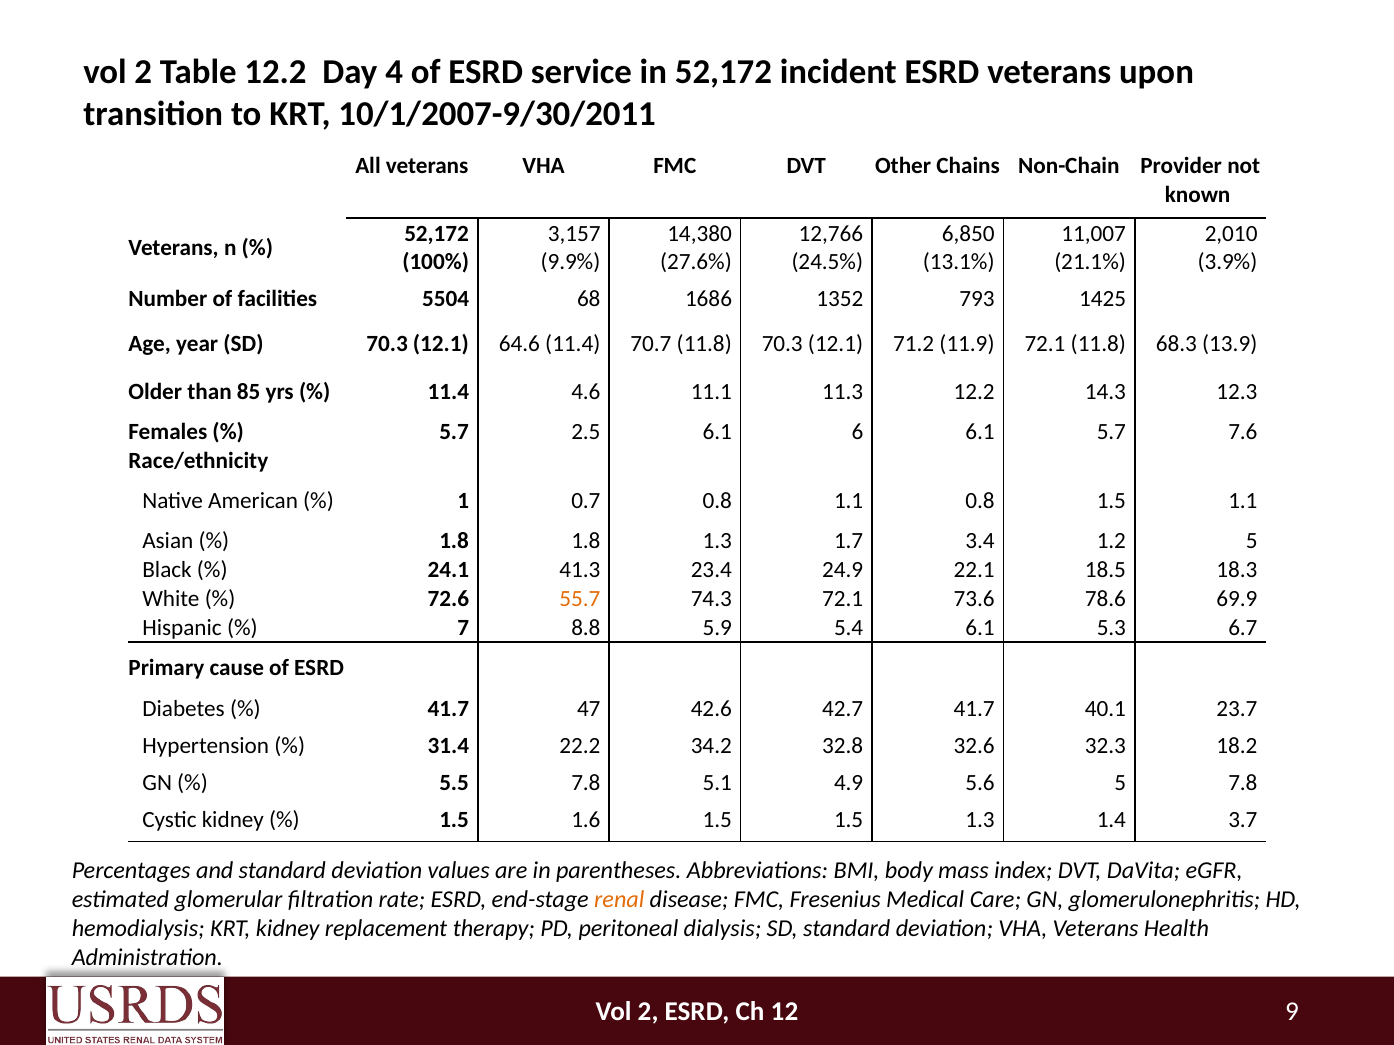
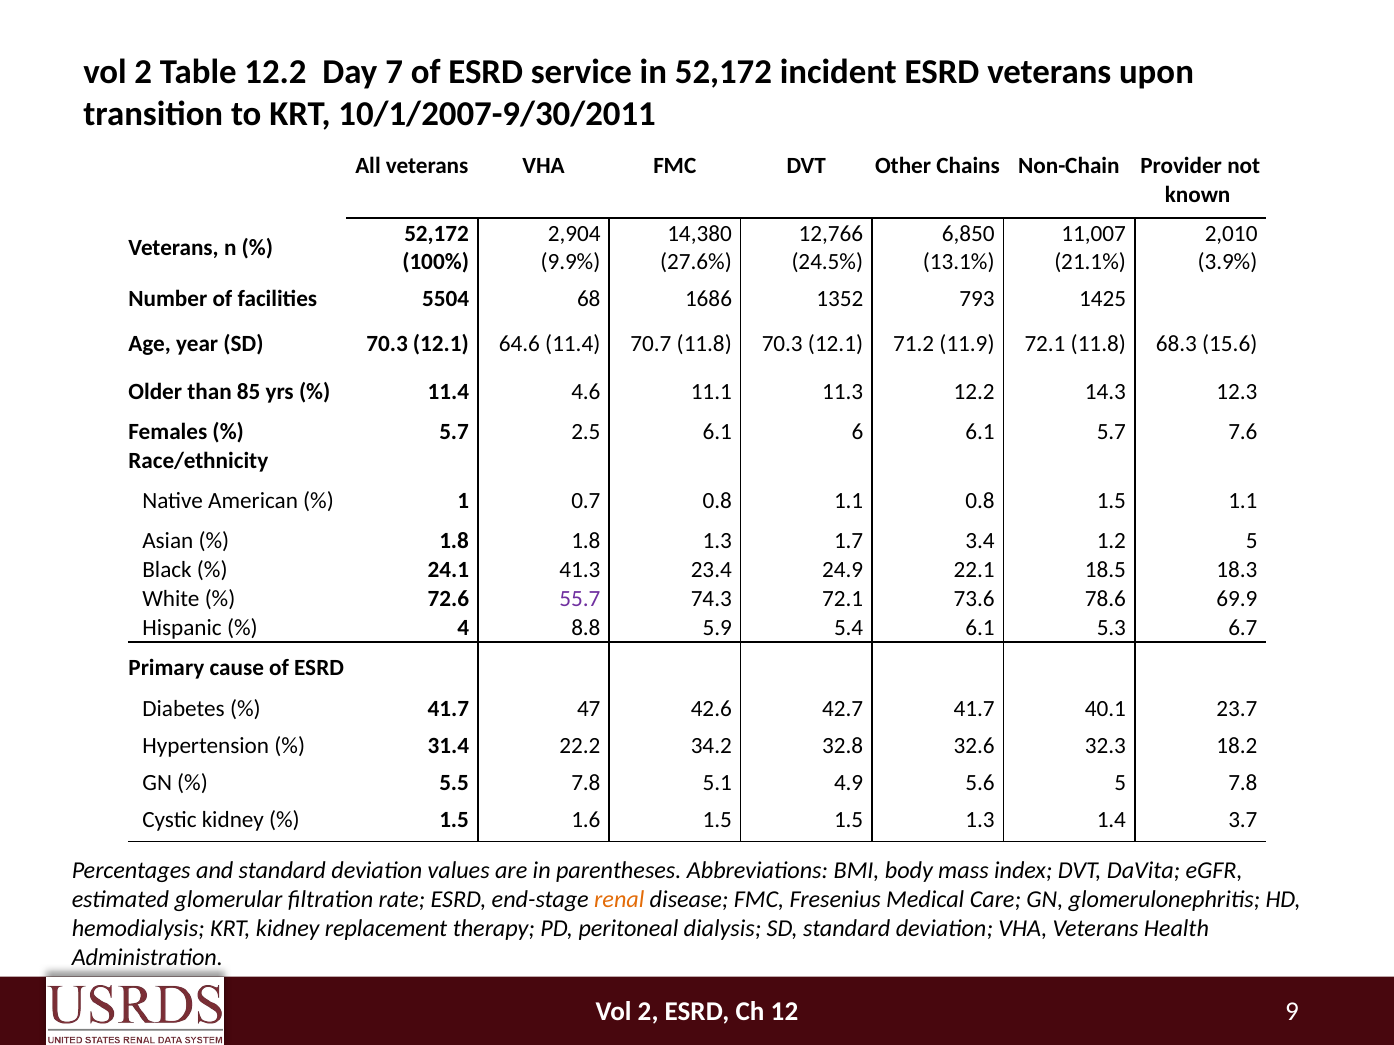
4: 4 -> 7
3,157: 3,157 -> 2,904
13.9: 13.9 -> 15.6
55.7 colour: orange -> purple
7: 7 -> 4
